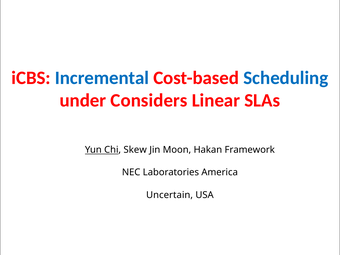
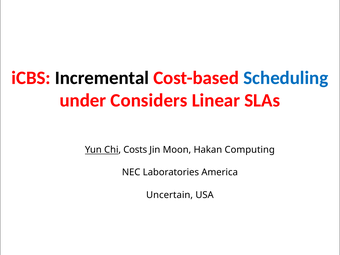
Incremental colour: blue -> black
Skew: Skew -> Costs
Framework: Framework -> Computing
